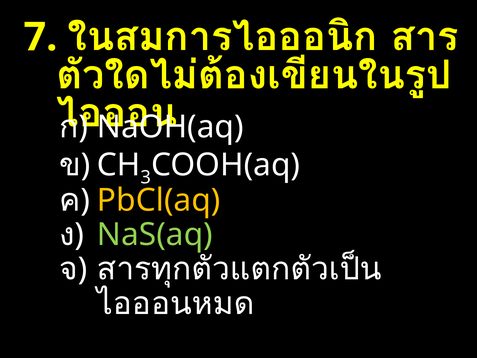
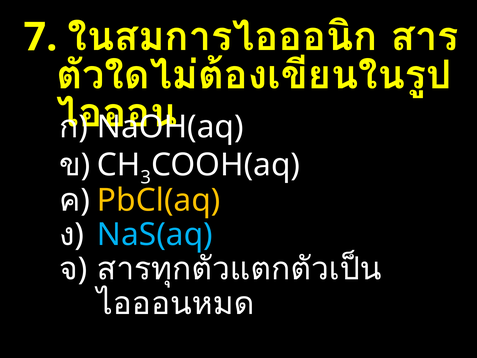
NaS(aq colour: light green -> light blue
